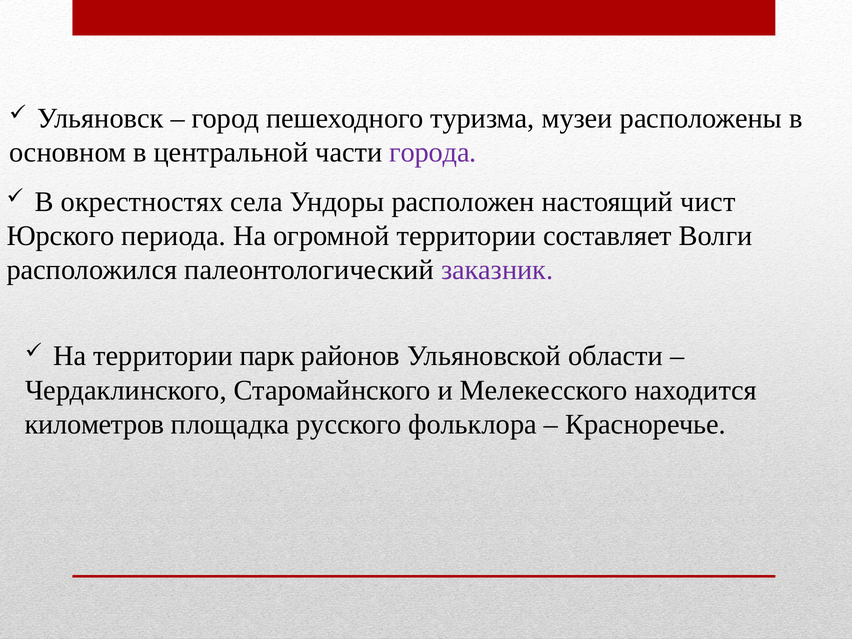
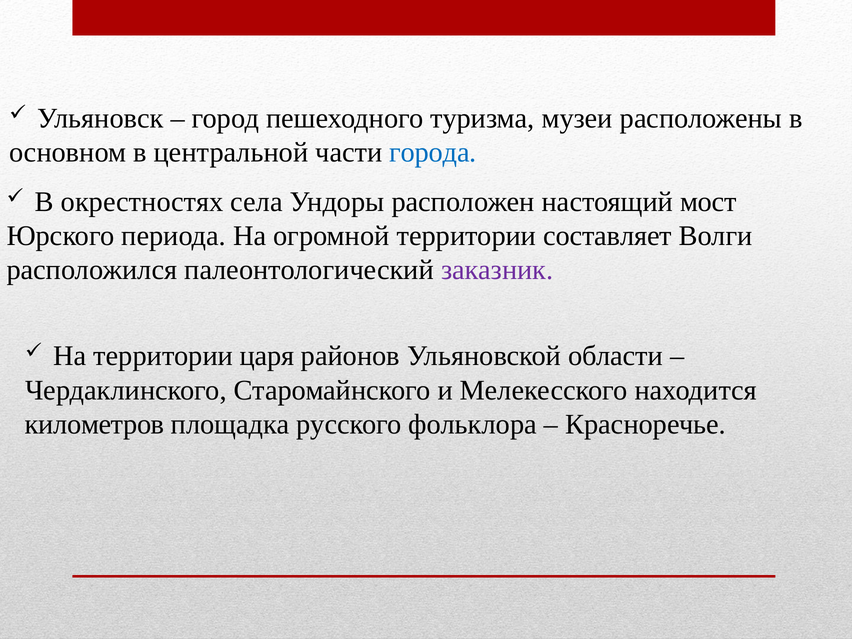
города colour: purple -> blue
чист: чист -> мост
парк: парк -> царя
